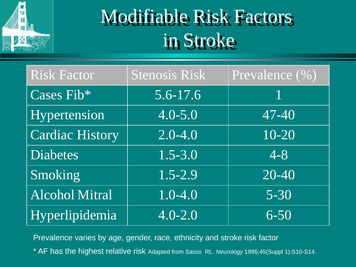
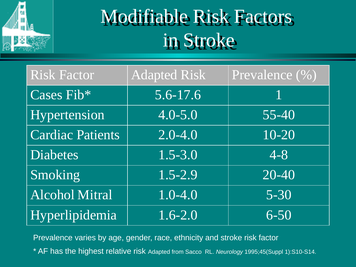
Factor Stenosis: Stenosis -> Adapted
47-40: 47-40 -> 55-40
History: History -> Patients
4.0-2.0: 4.0-2.0 -> 1.6-2.0
